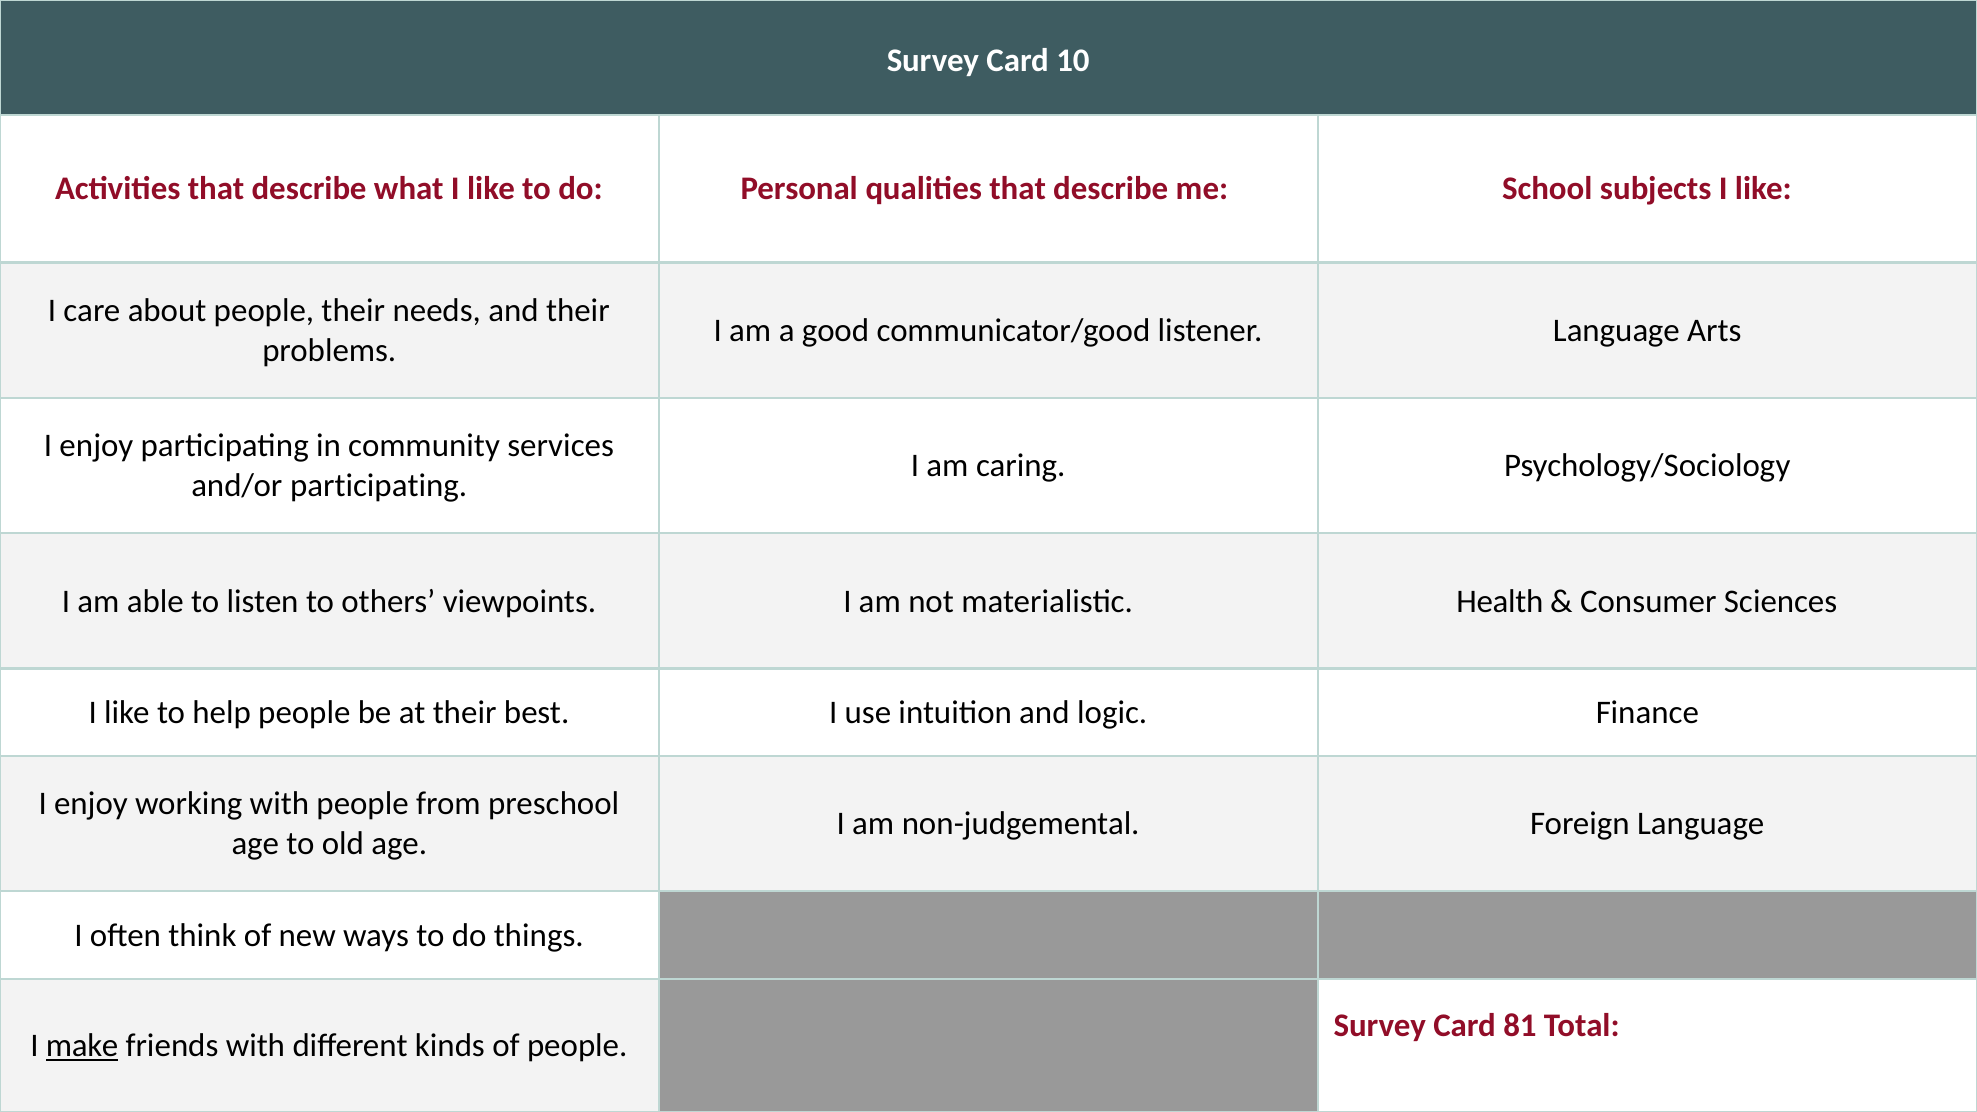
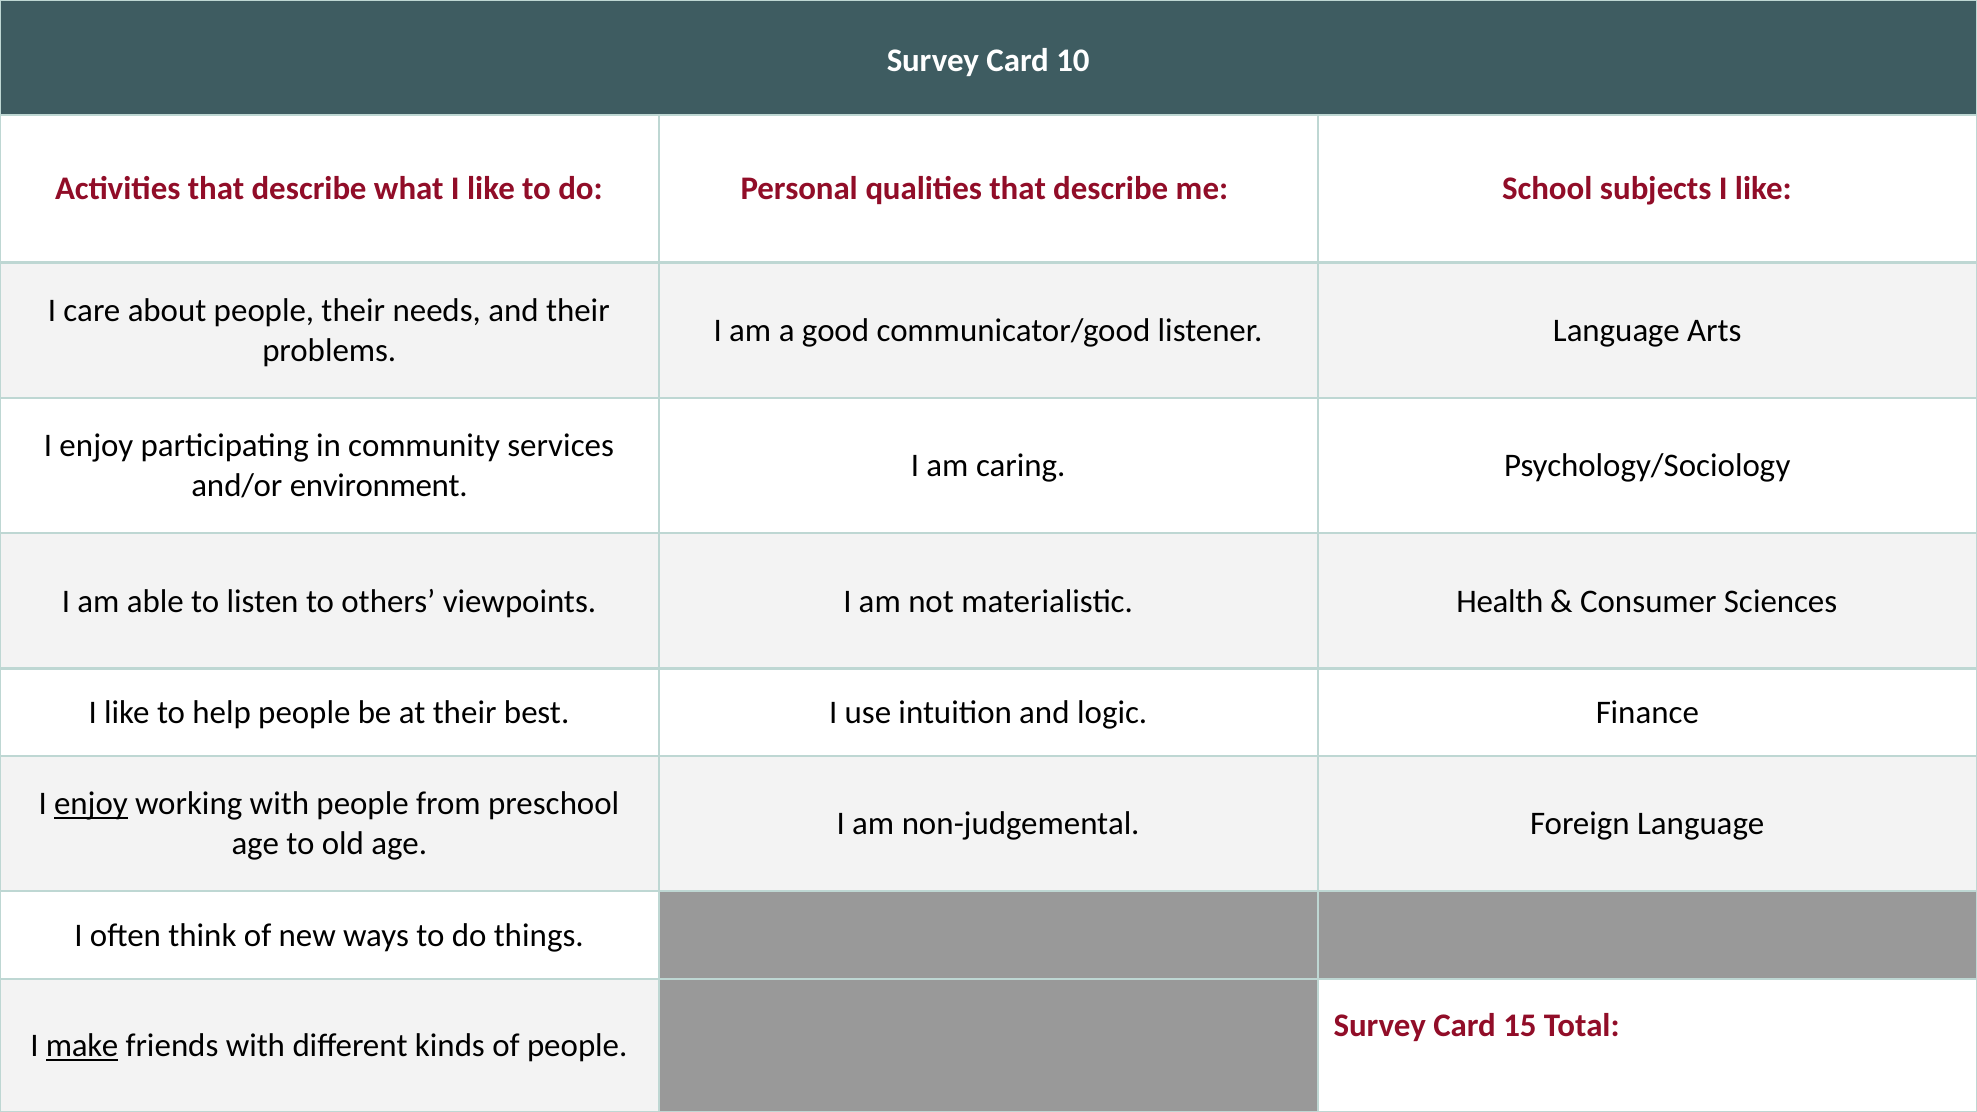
and/or participating: participating -> environment
enjoy at (91, 804) underline: none -> present
81: 81 -> 15
